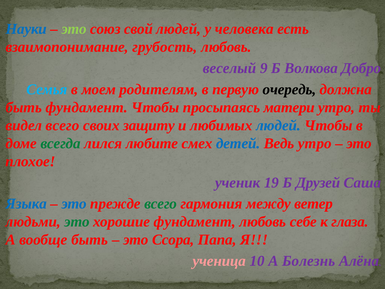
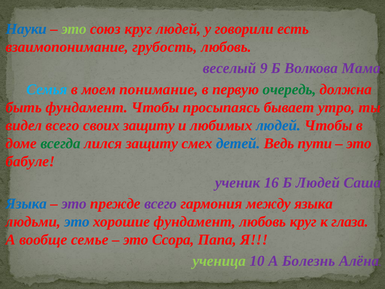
союз свой: свой -> круг
человека: человека -> говорили
Добро: Добро -> Мама
родителям: родителям -> понимание
очередь colour: black -> green
матери: матери -> бывает
лился любите: любите -> защиту
Ведь утро: утро -> пути
плохое: плохое -> бабуле
19: 19 -> 16
Б Друзей: Друзей -> Людей
это at (74, 204) colour: blue -> purple
всего at (161, 204) colour: green -> purple
между ветер: ветер -> языка
это at (77, 222) colour: green -> blue
любовь себе: себе -> круг
вообще быть: быть -> семье
ученица colour: pink -> light green
